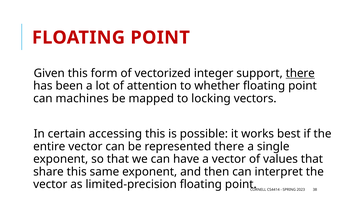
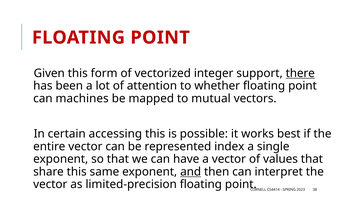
locking: locking -> mutual
represented there: there -> index
and underline: none -> present
